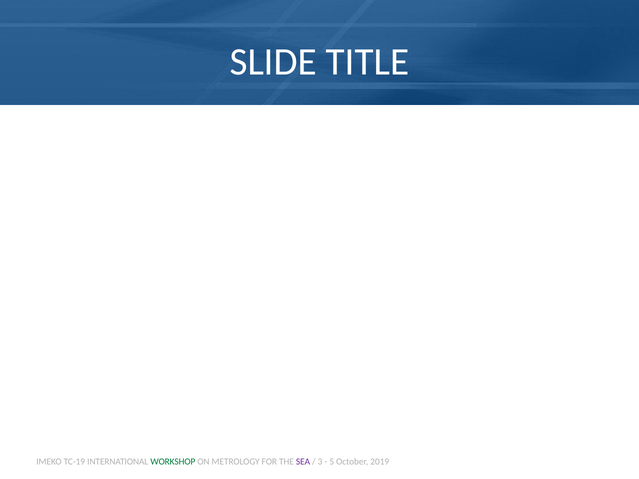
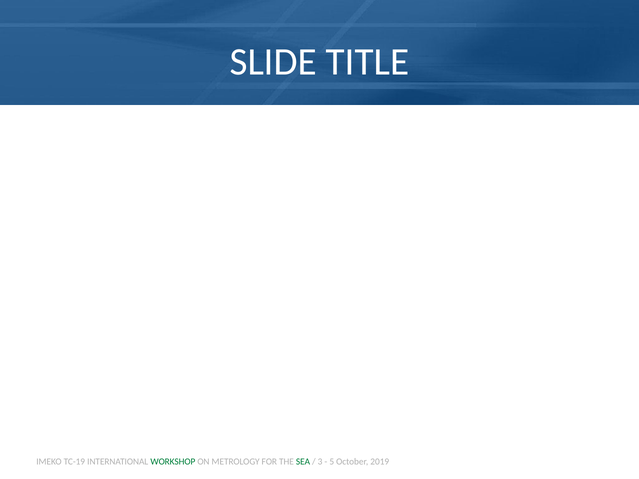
SEA colour: purple -> green
